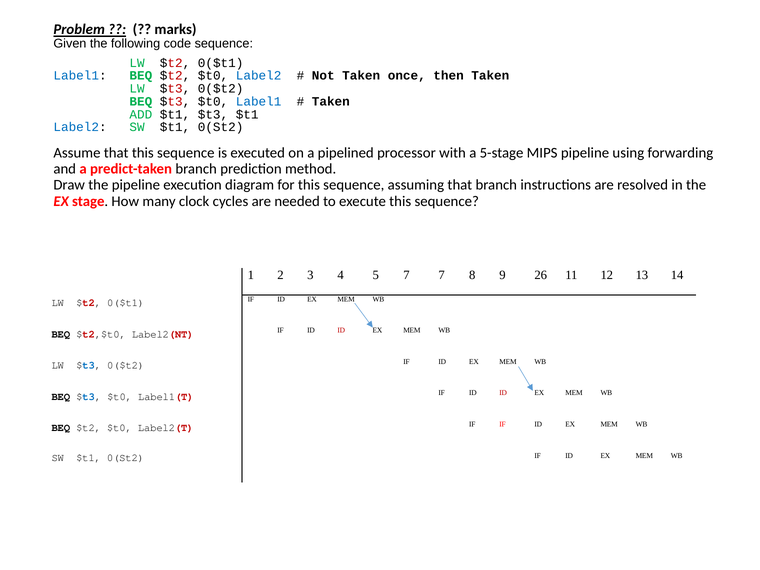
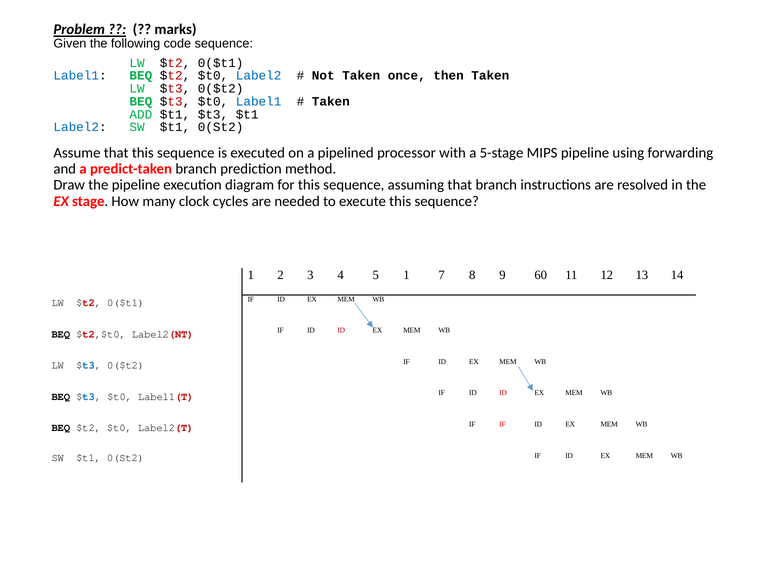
5 7: 7 -> 1
26: 26 -> 60
